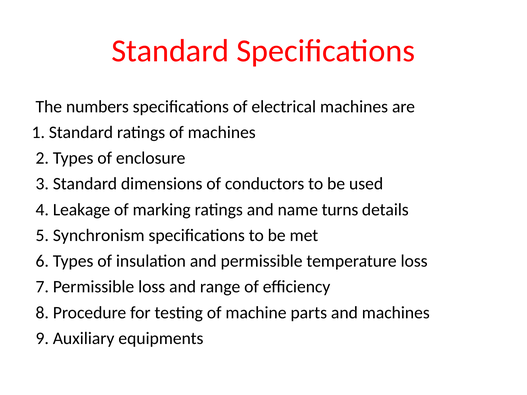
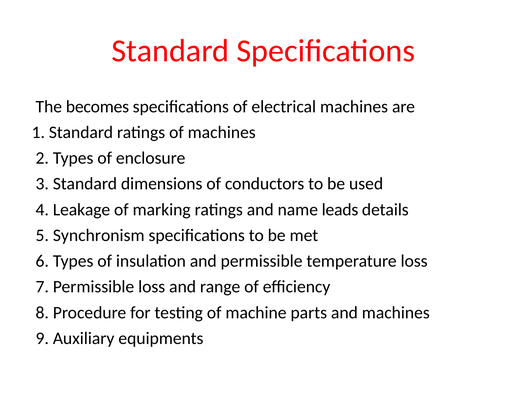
numbers: numbers -> becomes
turns: turns -> leads
